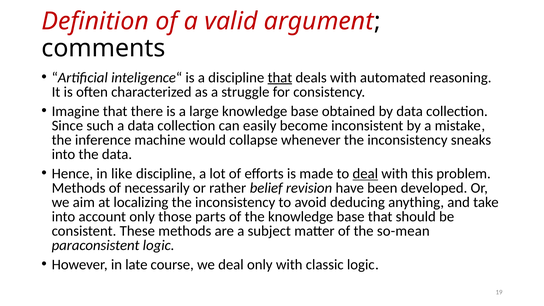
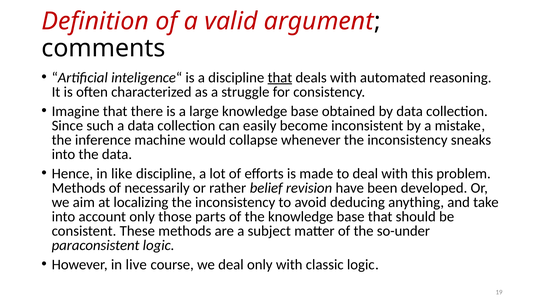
deal at (365, 174) underline: present -> none
so-mean: so-mean -> so-under
late: late -> live
